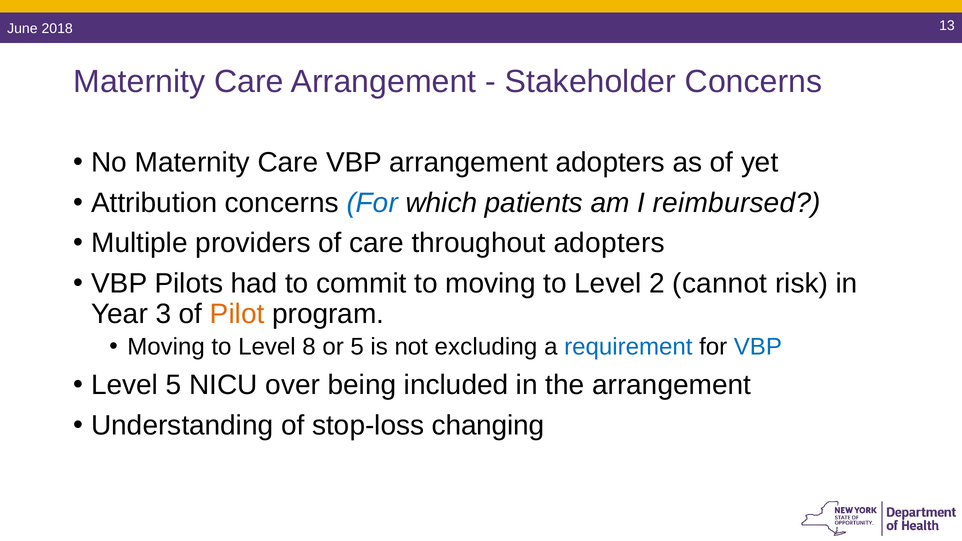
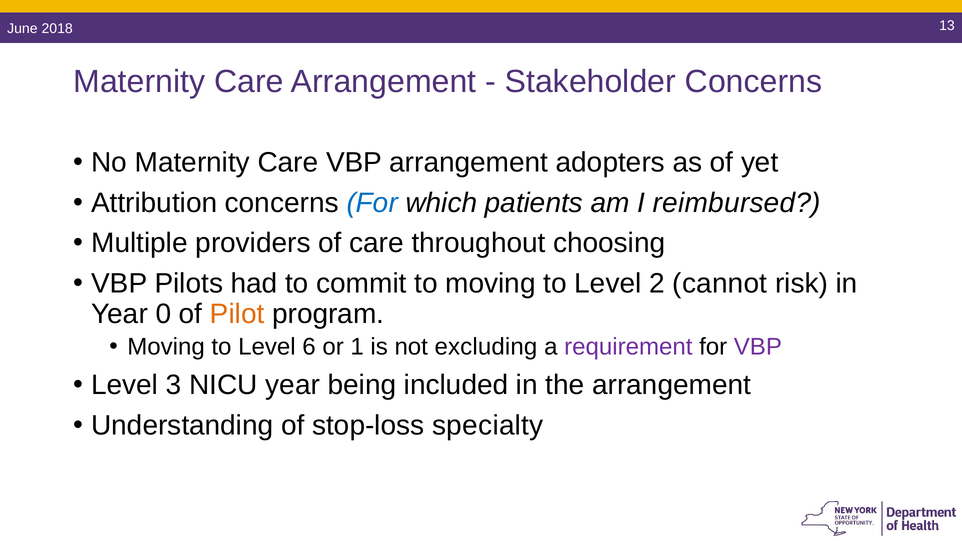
throughout adopters: adopters -> choosing
3: 3 -> 0
8: 8 -> 6
or 5: 5 -> 1
requirement colour: blue -> purple
VBP at (758, 347) colour: blue -> purple
Level 5: 5 -> 3
NICU over: over -> year
changing: changing -> specialty
